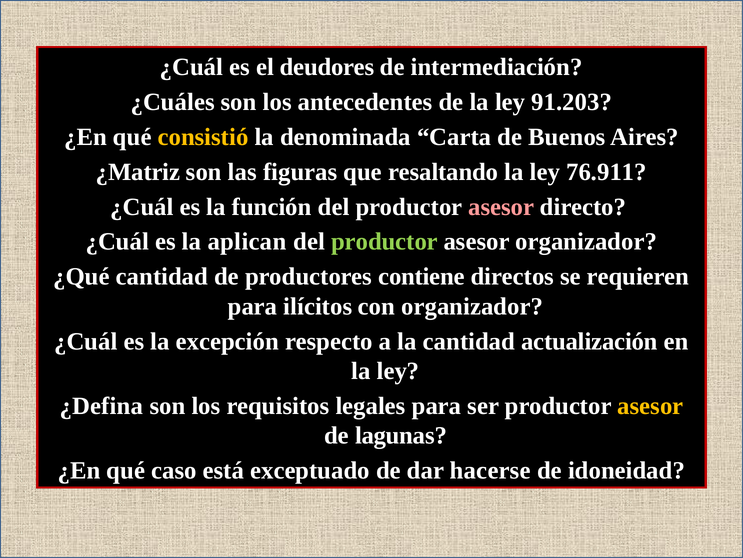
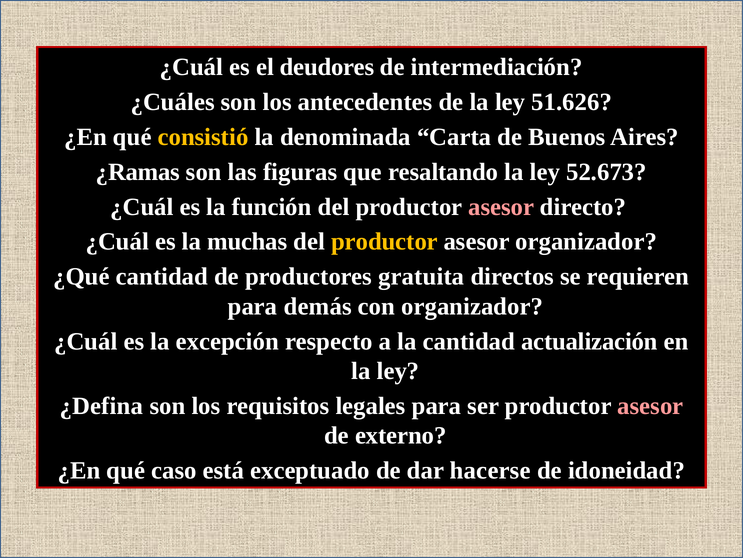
91.203: 91.203 -> 51.626
¿Matriz: ¿Matriz -> ¿Ramas
76.911: 76.911 -> 52.673
aplican: aplican -> muchas
productor at (384, 241) colour: light green -> yellow
contiene: contiene -> gratuita
ilícitos: ilícitos -> demás
asesor at (650, 405) colour: yellow -> pink
lagunas: lagunas -> externo
